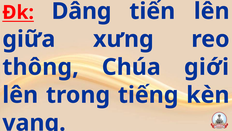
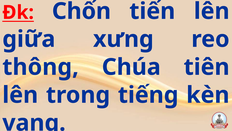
Dâng: Dâng -> Chốn
giới: giới -> tiên
